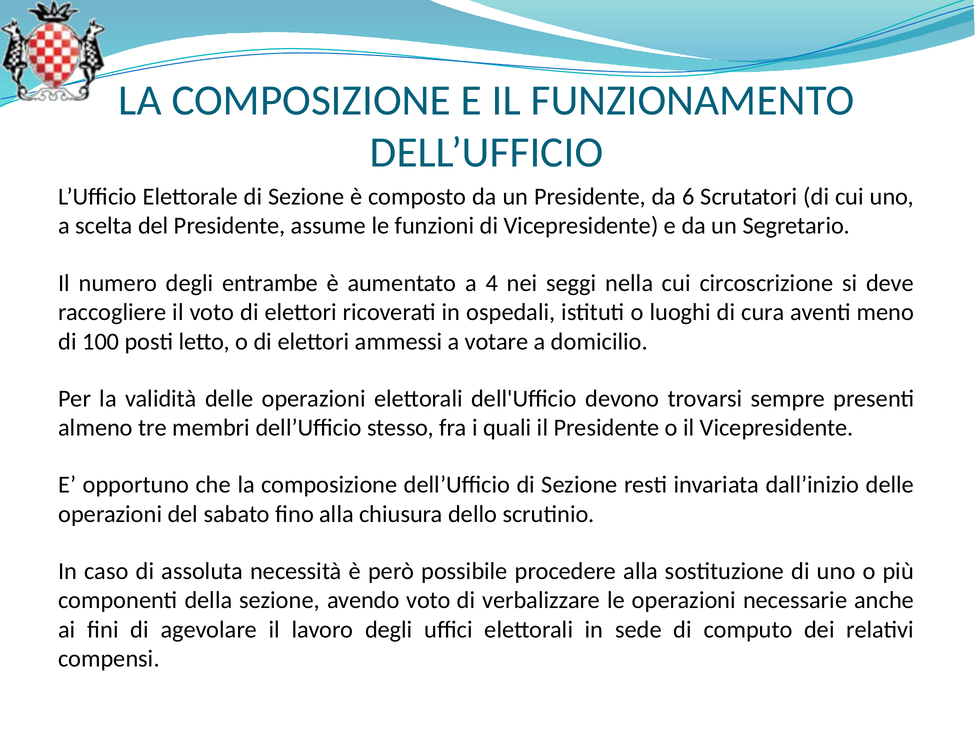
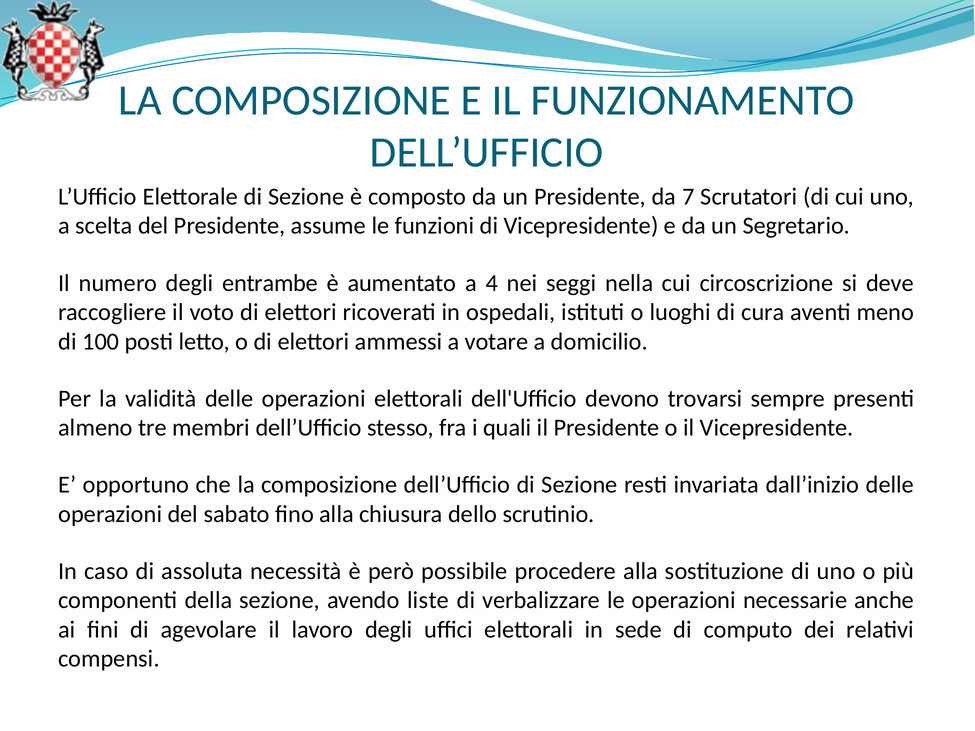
6: 6 -> 7
avendo voto: voto -> liste
